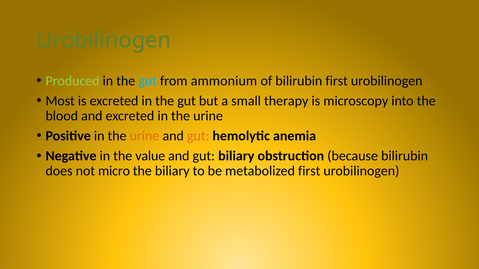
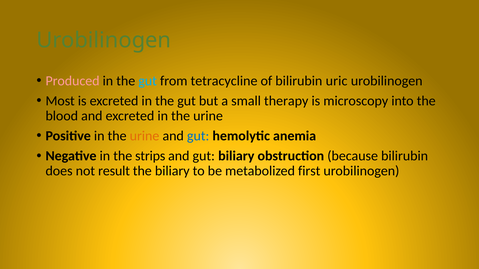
Produced colour: light green -> pink
ammonium: ammonium -> tetracycline
bilirubin first: first -> uric
gut at (198, 136) colour: orange -> blue
value: value -> strips
micro: micro -> result
